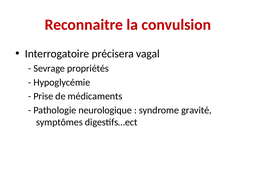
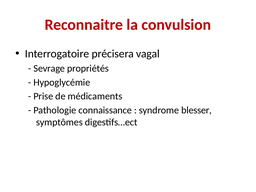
neurologique: neurologique -> connaissance
gravité: gravité -> blesser
